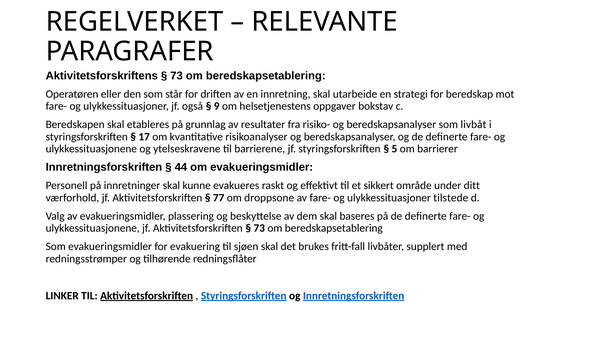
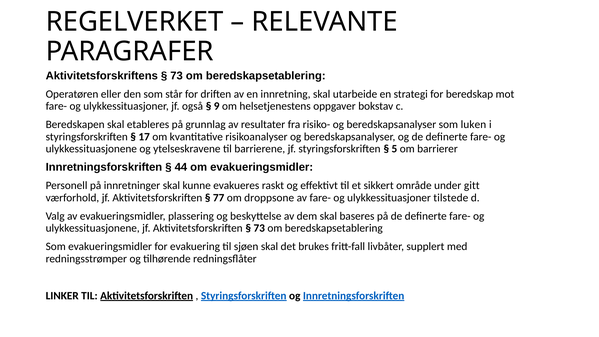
livbåt: livbåt -> luken
ditt: ditt -> gitt
